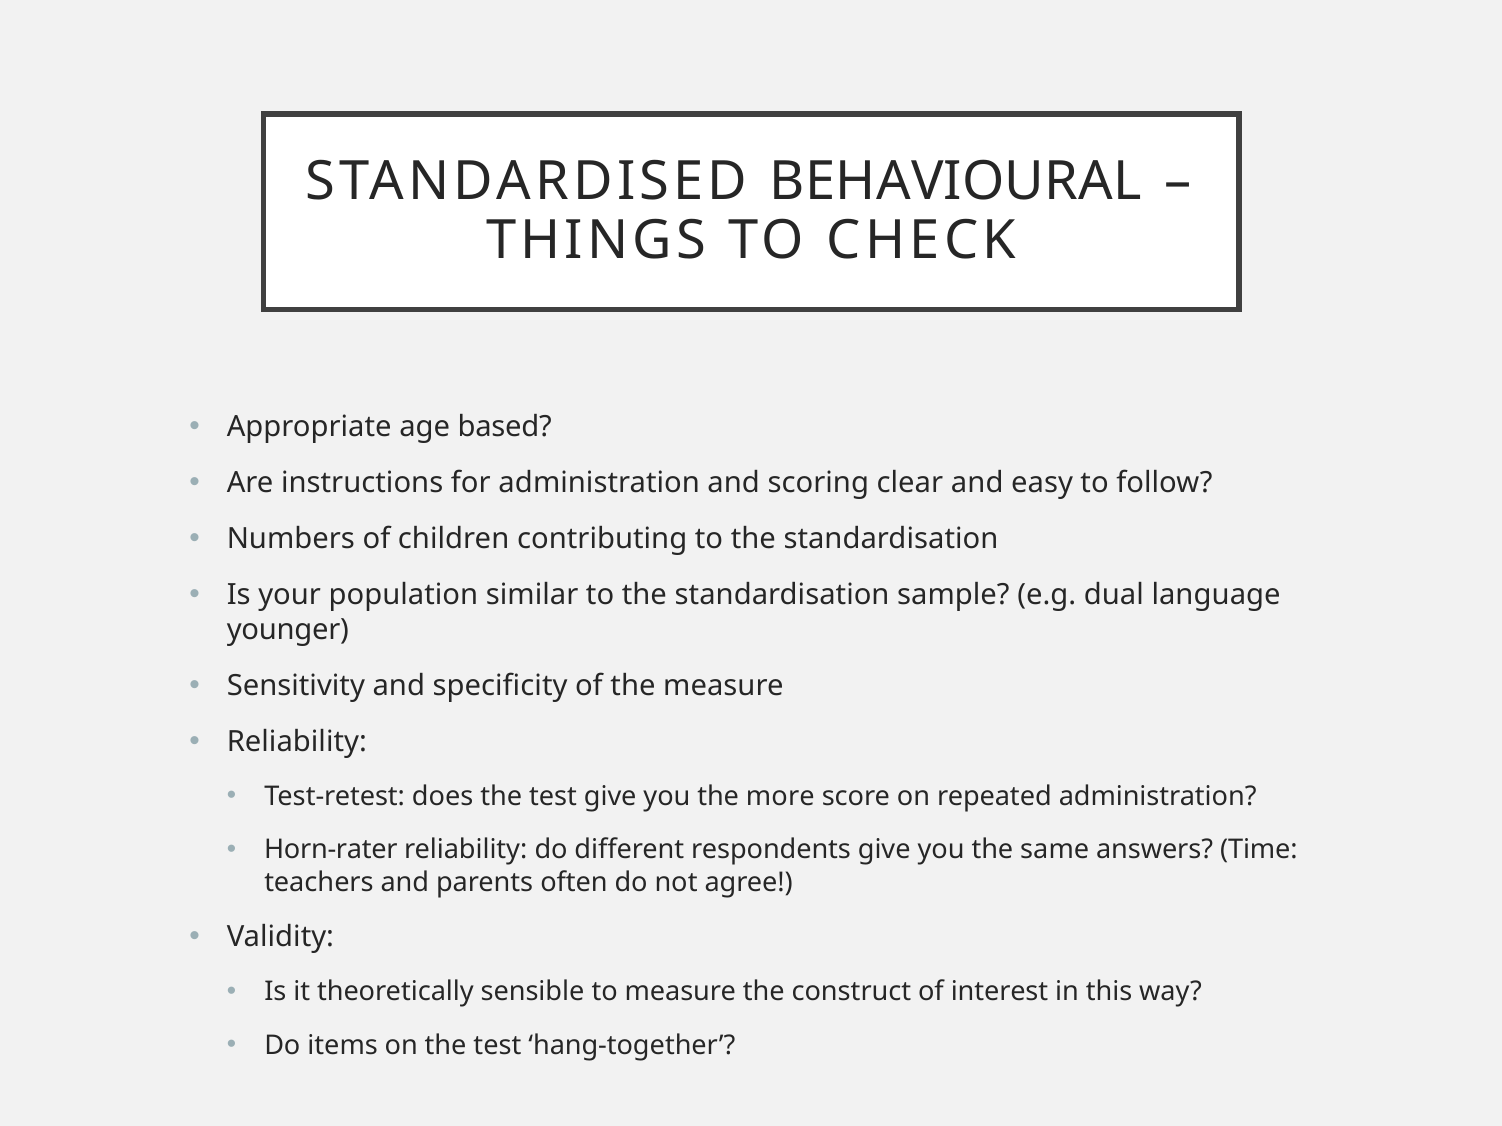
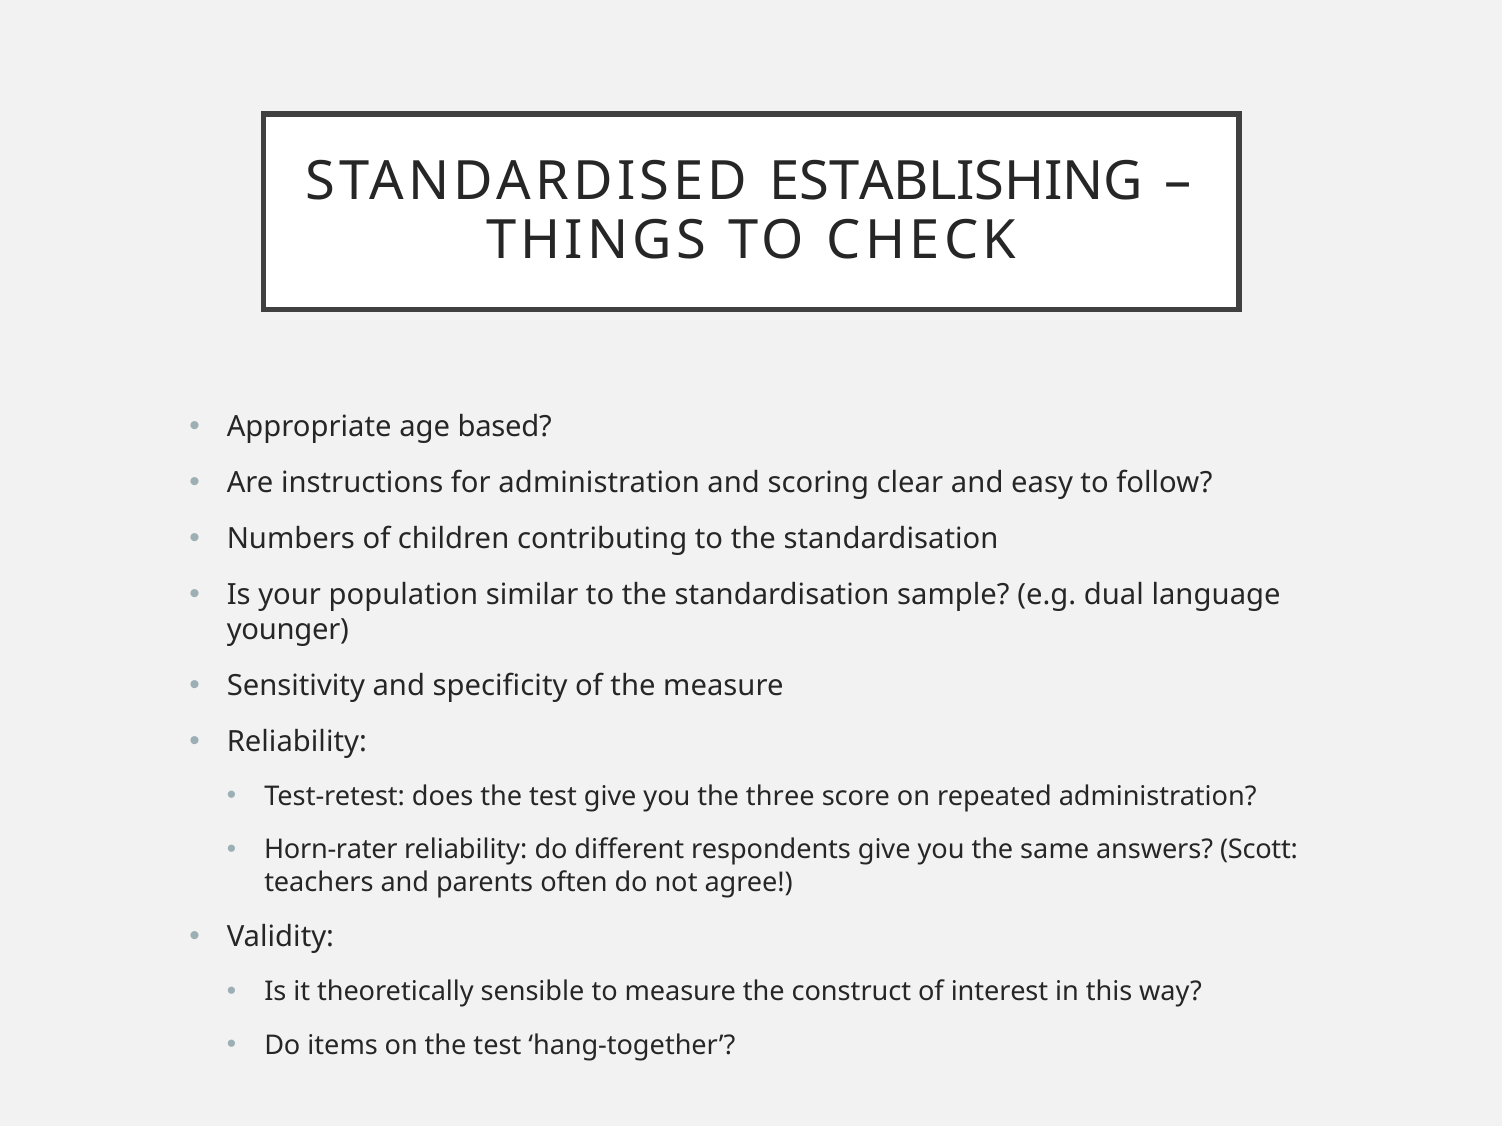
BEHAVIOURAL: BEHAVIOURAL -> ESTABLISHING
more: more -> three
Time: Time -> Scott
